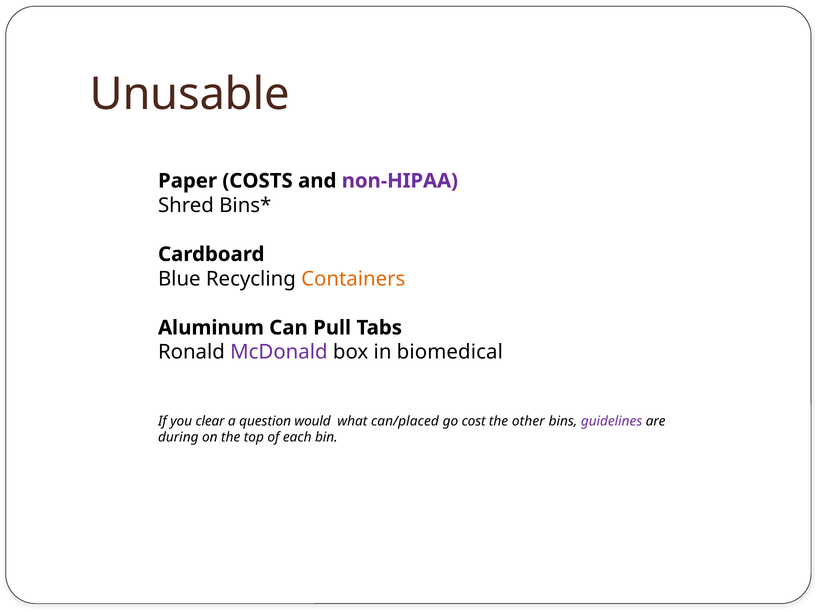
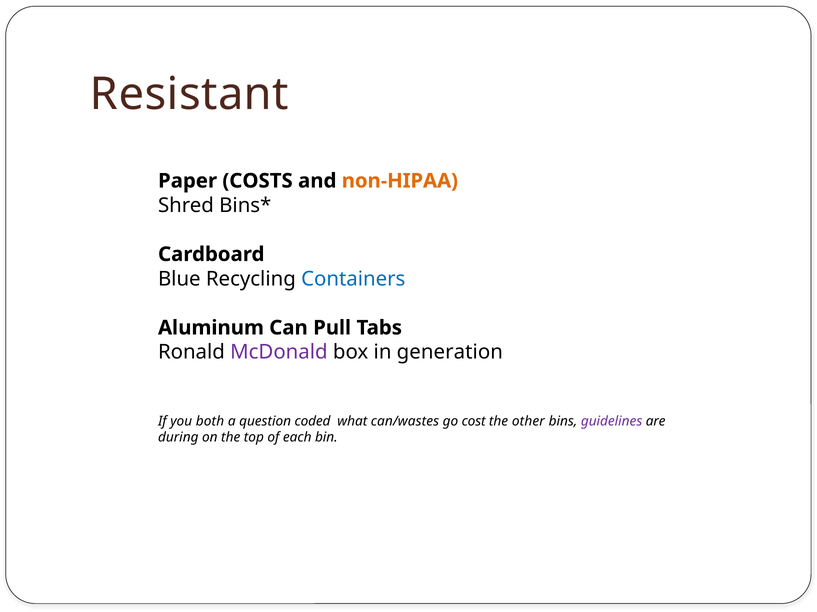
Unusable: Unusable -> Resistant
non-HIPAA colour: purple -> orange
Containers colour: orange -> blue
biomedical: biomedical -> generation
clear: clear -> both
would: would -> coded
can/placed: can/placed -> can/wastes
